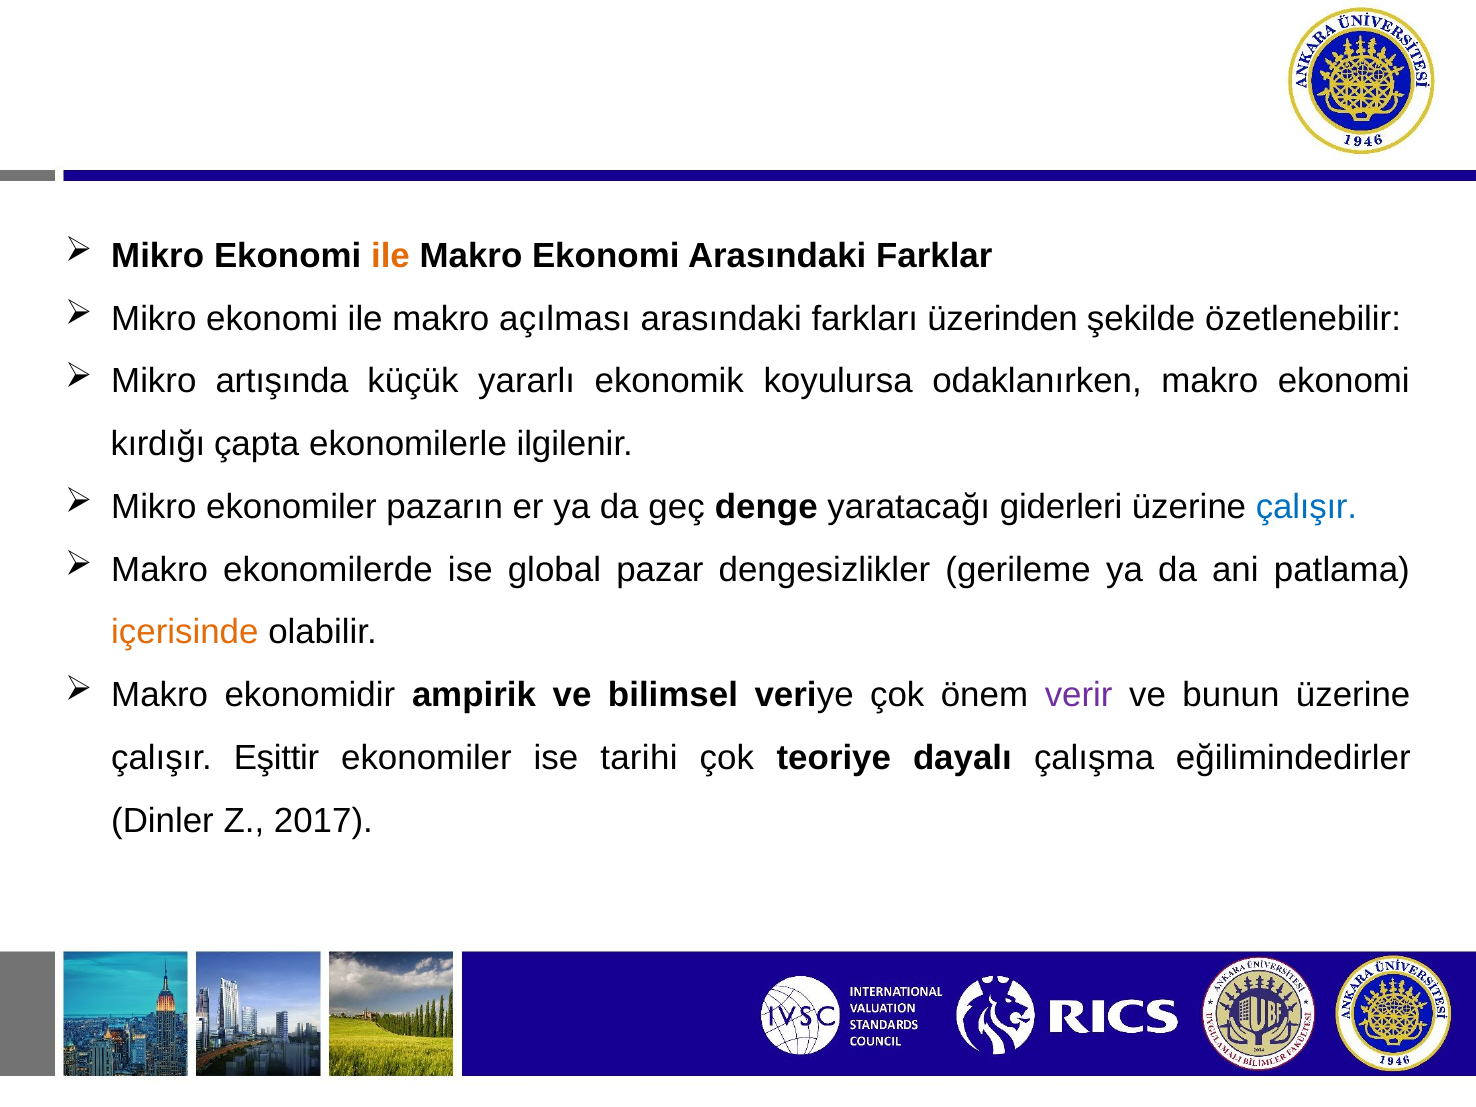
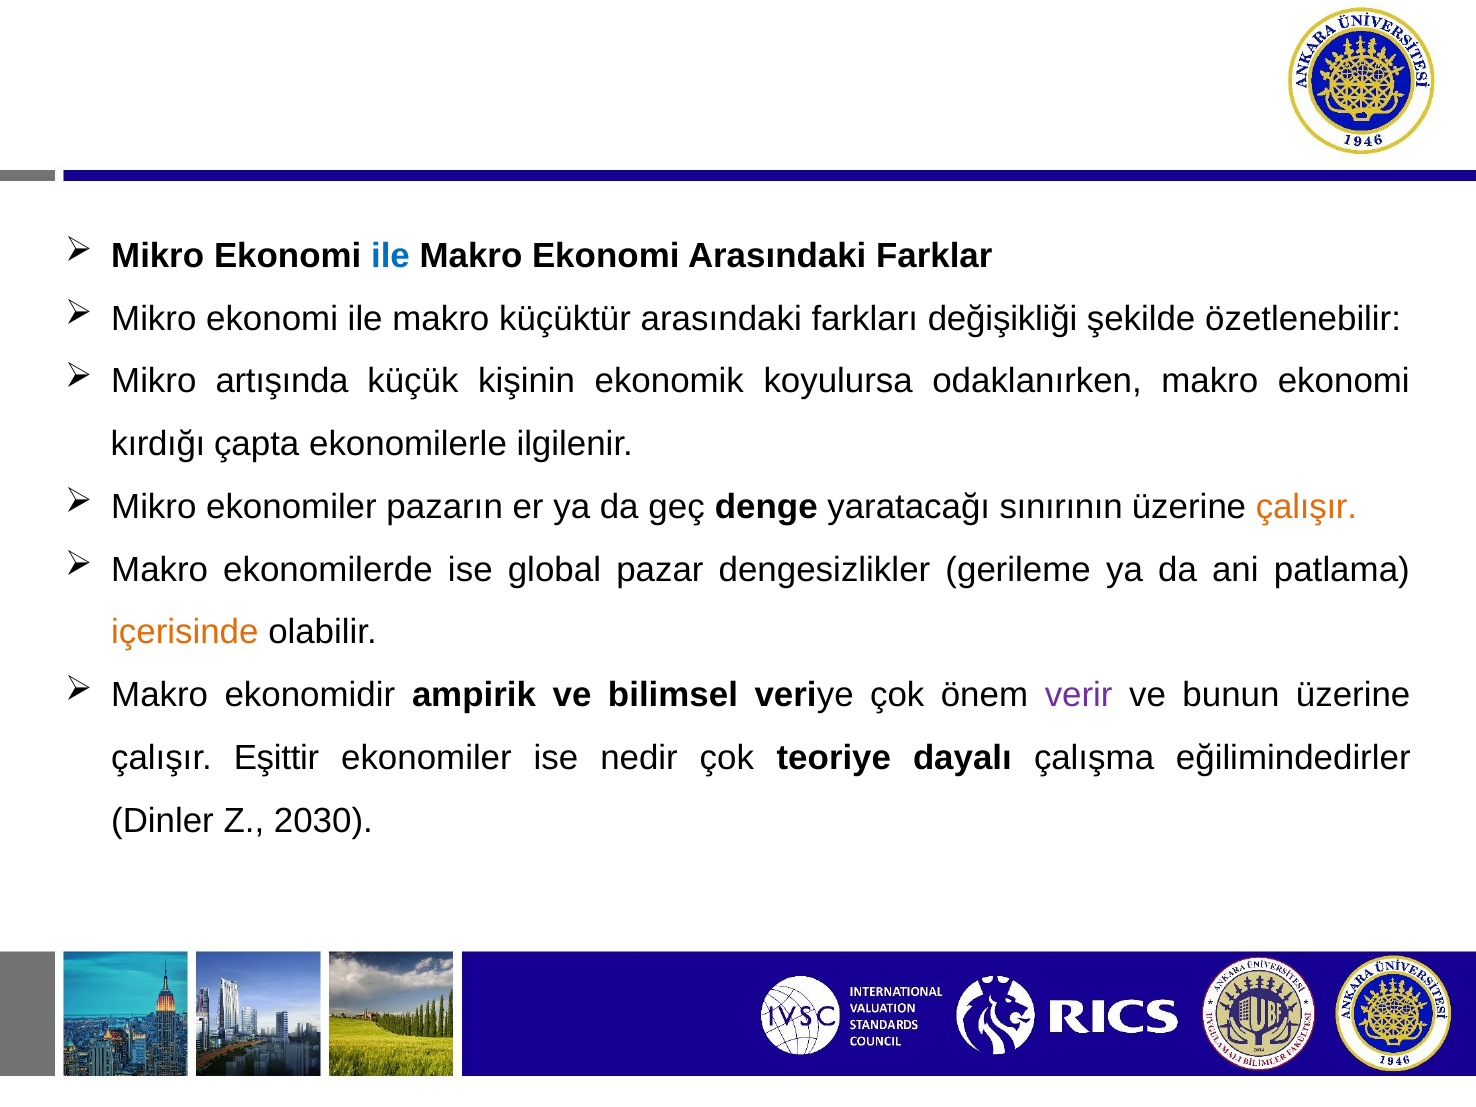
ile at (390, 256) colour: orange -> blue
açılması: açılması -> küçüktür
üzerinden: üzerinden -> değişikliği
yararlı: yararlı -> kişinin
giderleri: giderleri -> sınırının
çalışır at (1306, 507) colour: blue -> orange
tarihi: tarihi -> nedir
2017: 2017 -> 2030
